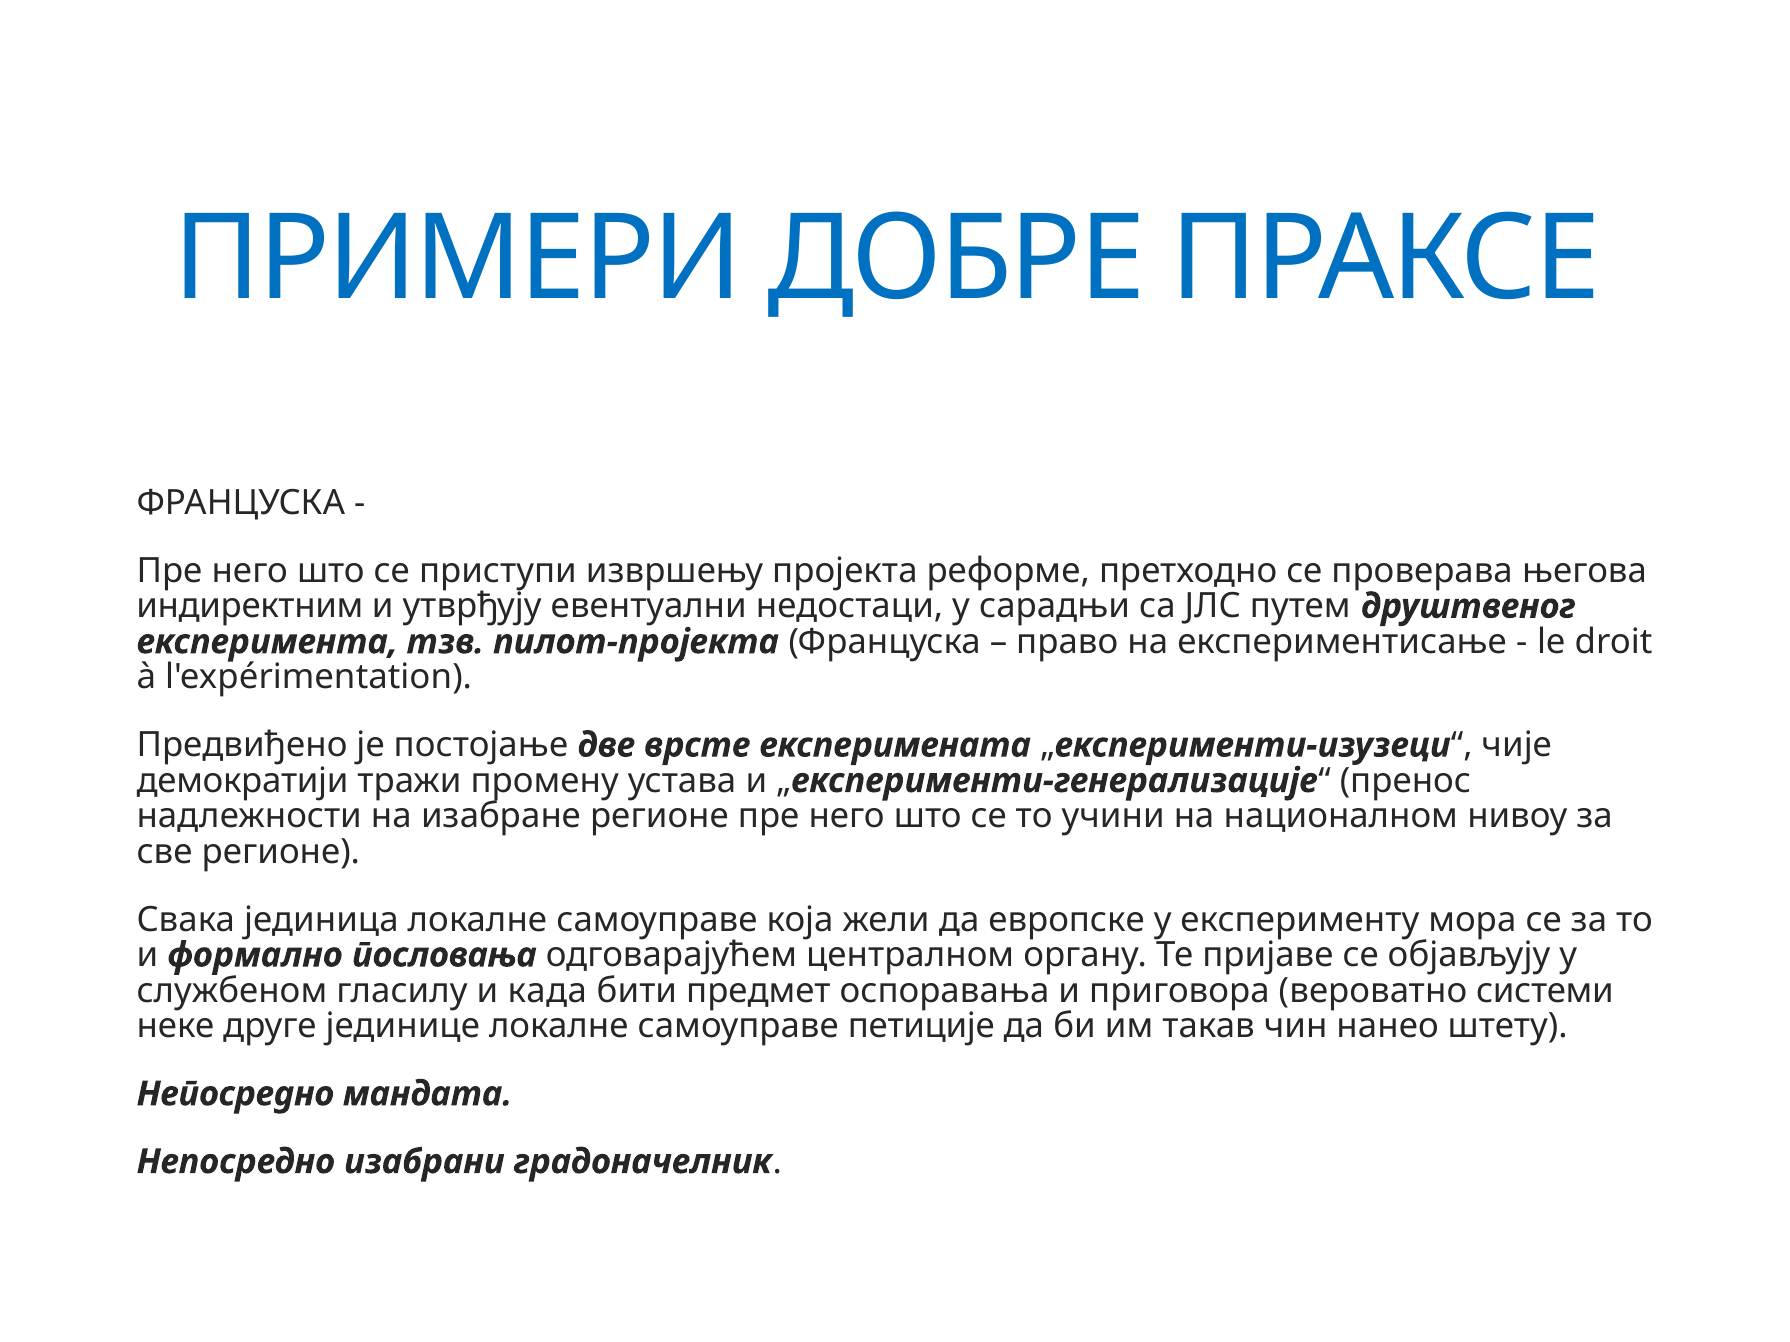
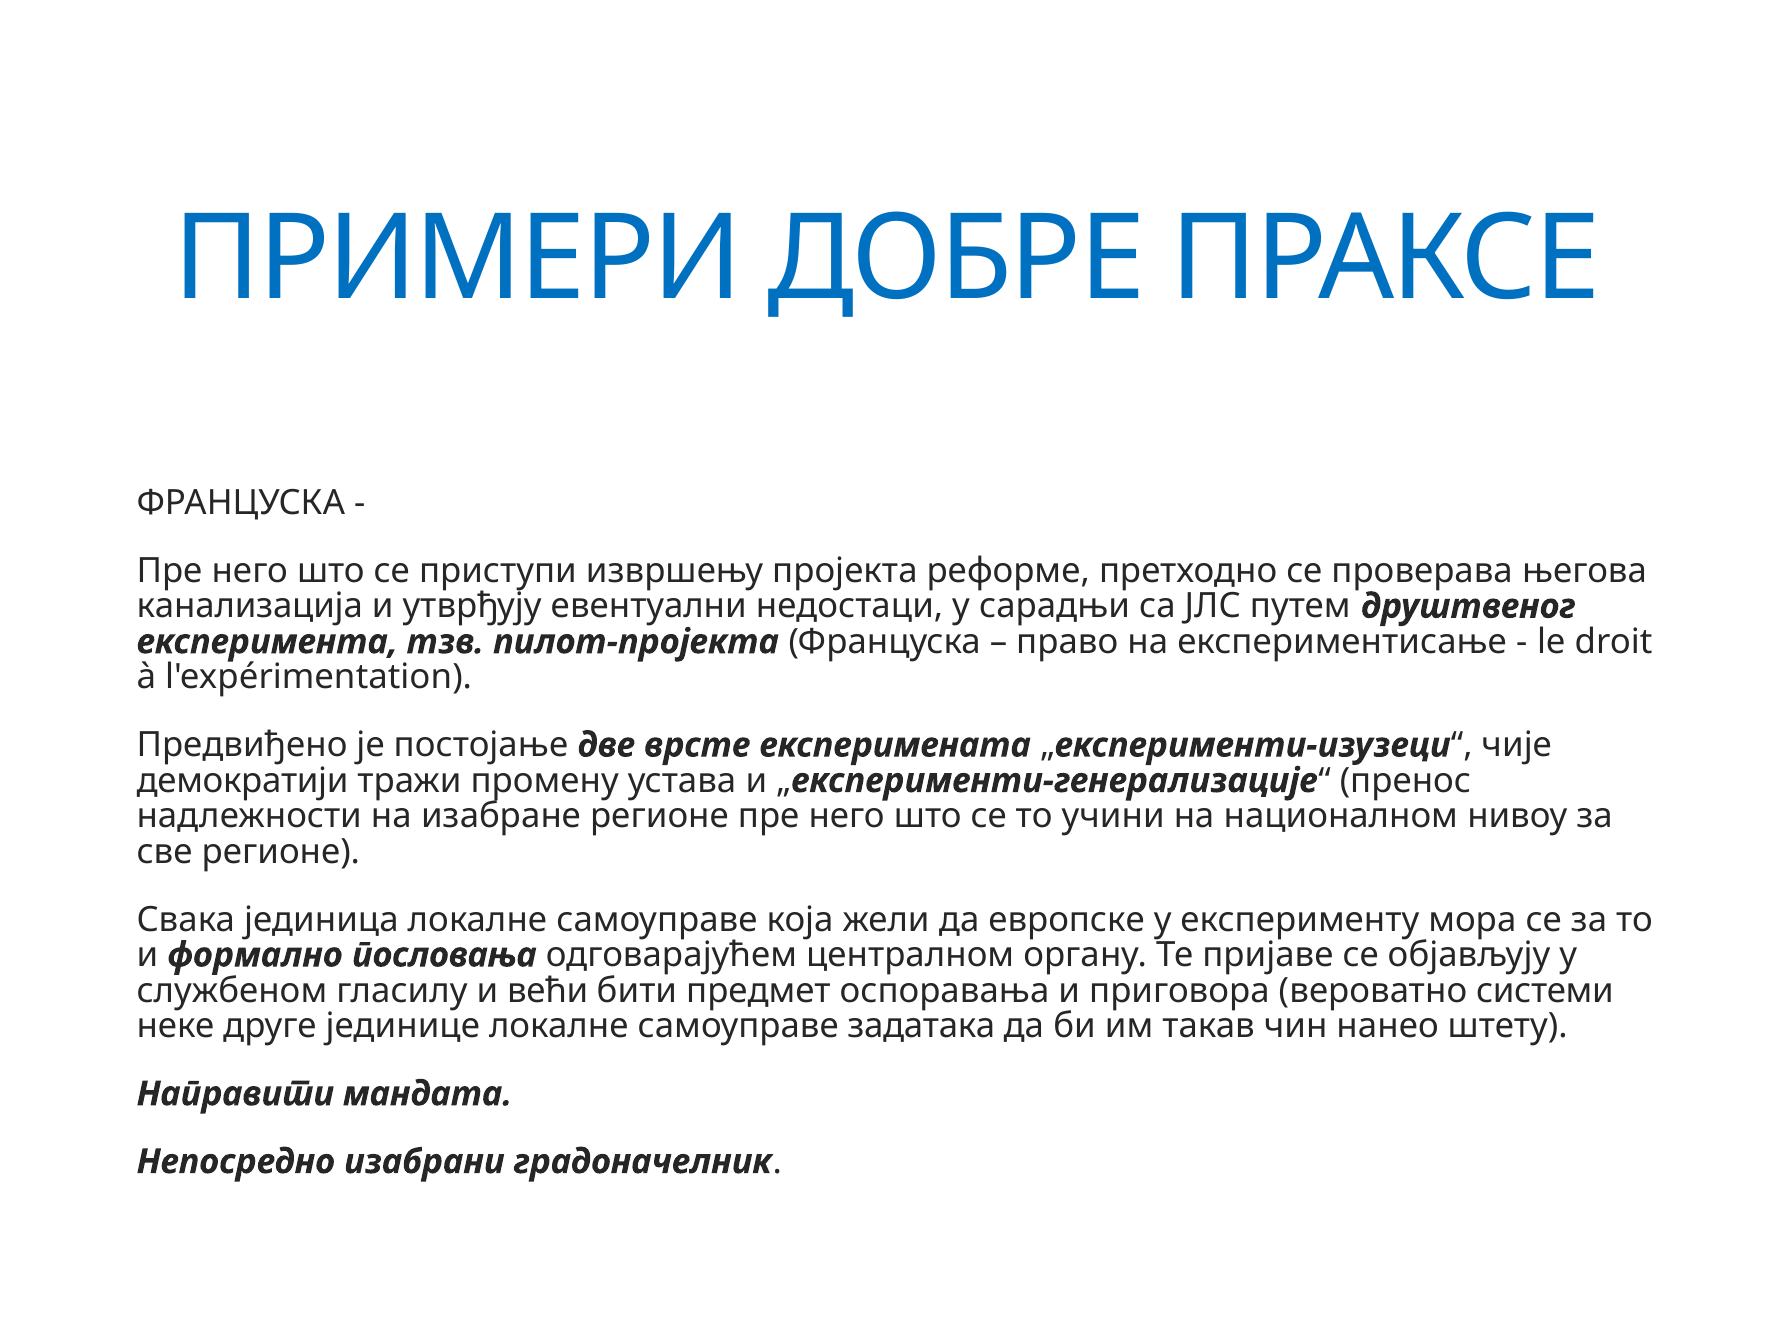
индиректним: индиректним -> канализација
када: када -> већи
петиције: петиције -> задатака
Непосредно at (235, 1094): Непосредно -> Направити
